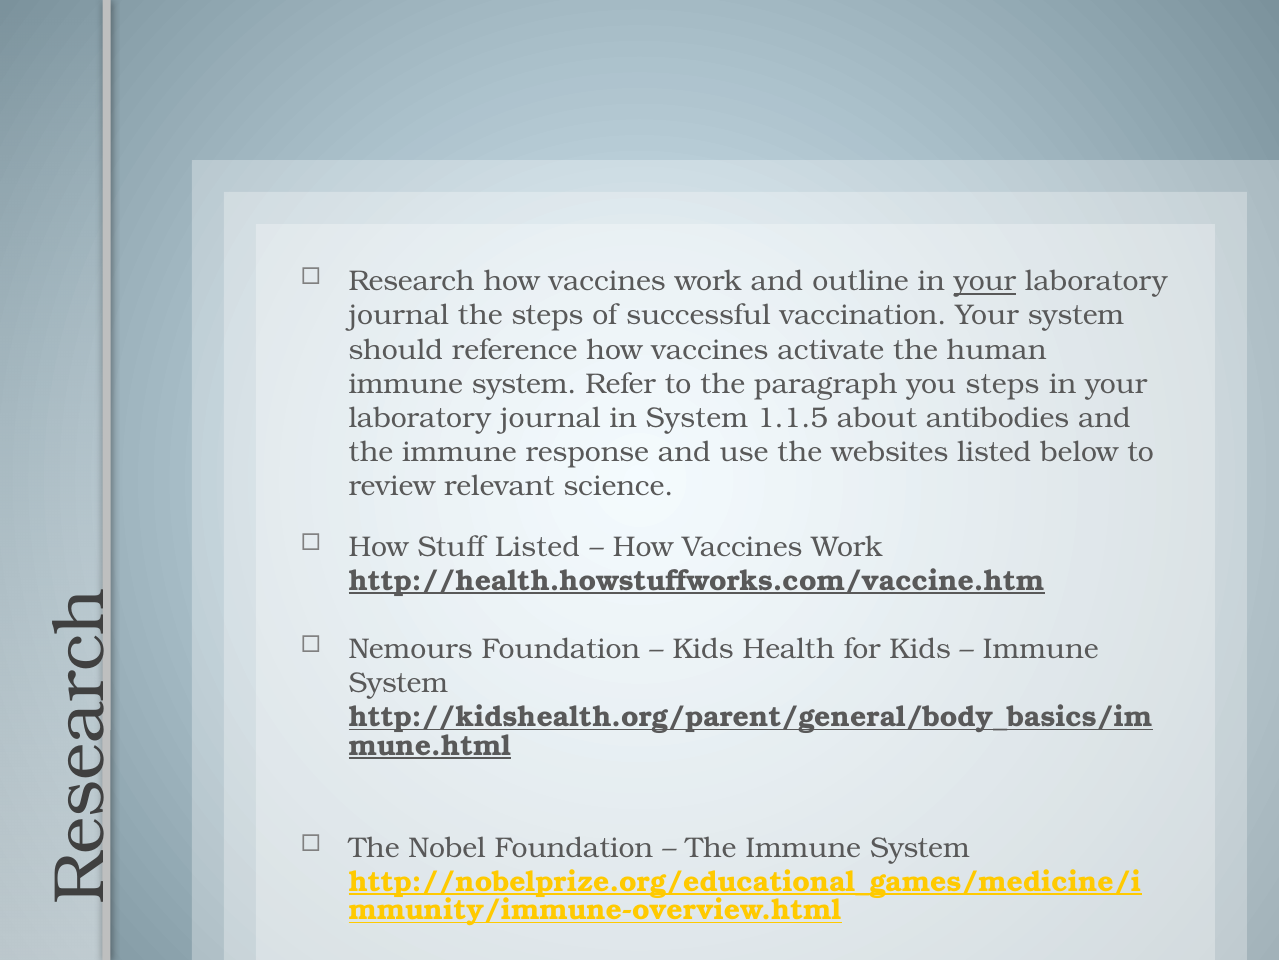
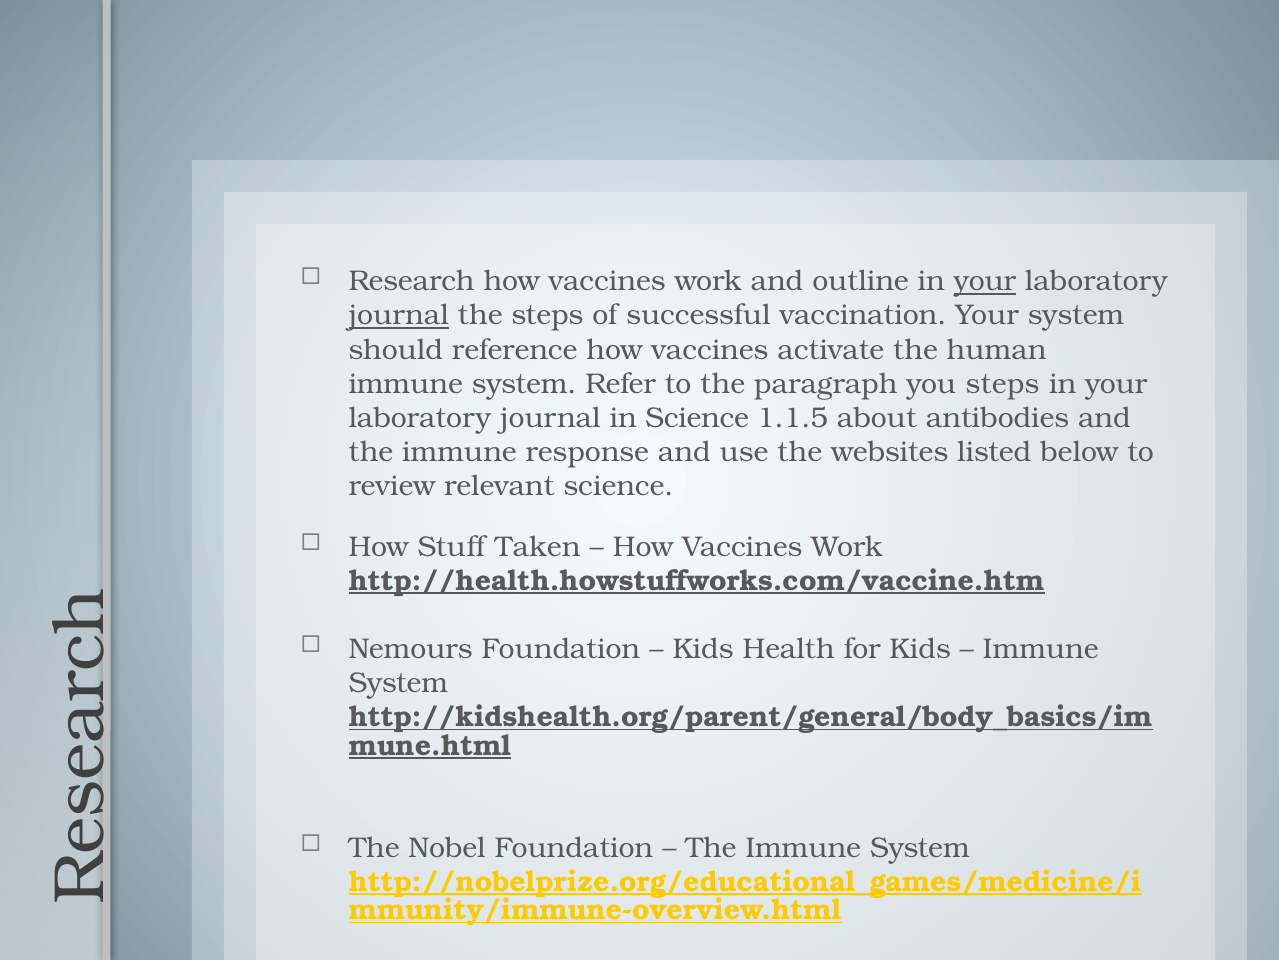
journal at (399, 315) underline: none -> present
in System: System -> Science
Stuff Listed: Listed -> Taken
